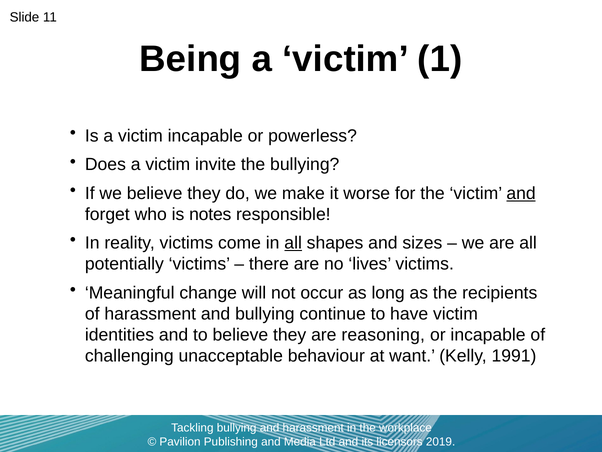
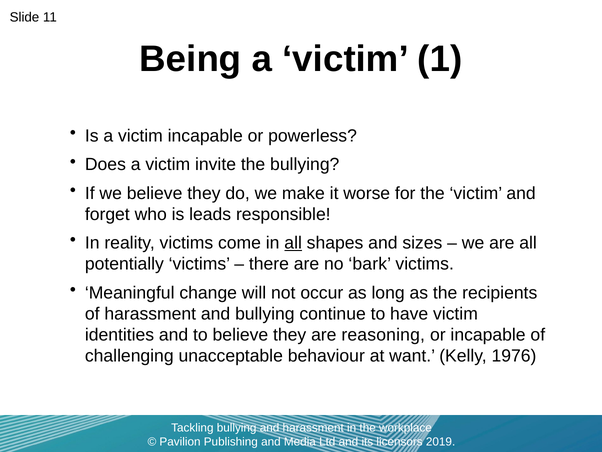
and at (521, 193) underline: present -> none
notes: notes -> leads
lives: lives -> bark
1991: 1991 -> 1976
